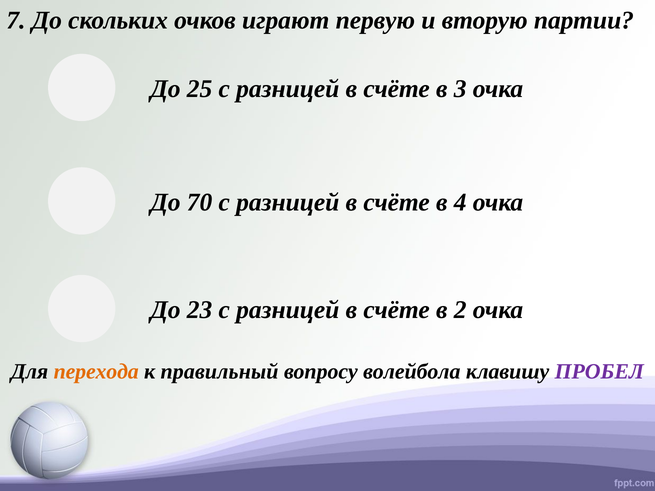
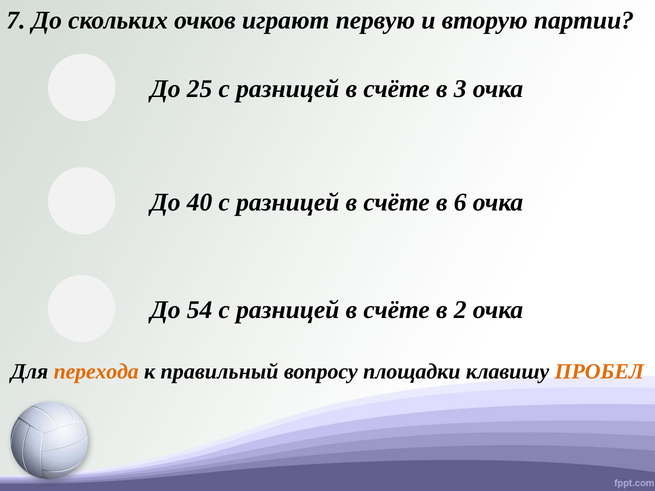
70: 70 -> 40
4: 4 -> 6
23: 23 -> 54
волейбола: волейбола -> площадки
ПРОБЕЛ colour: purple -> orange
